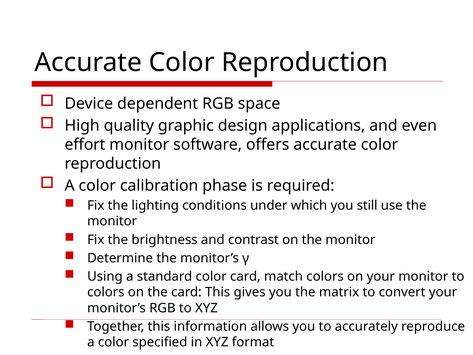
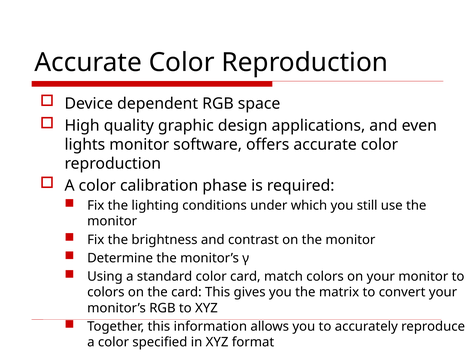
effort: effort -> lights
